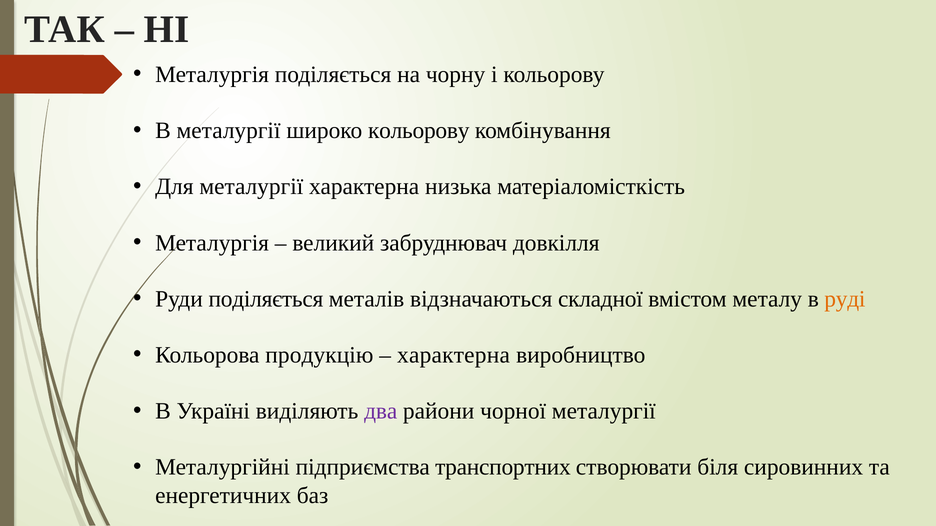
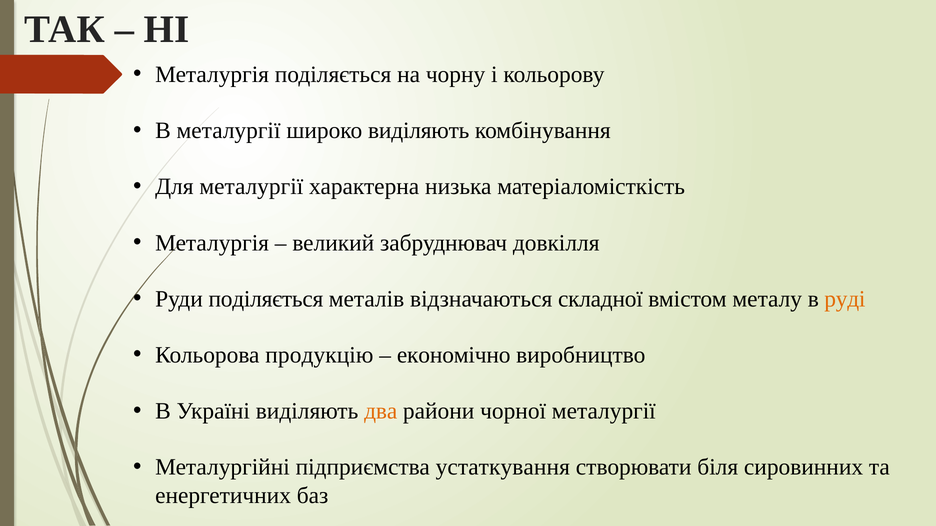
широко кольорову: кольорову -> виділяють
характерна at (453, 355): характерна -> економічно
два colour: purple -> orange
транспортних: транспортних -> устаткування
